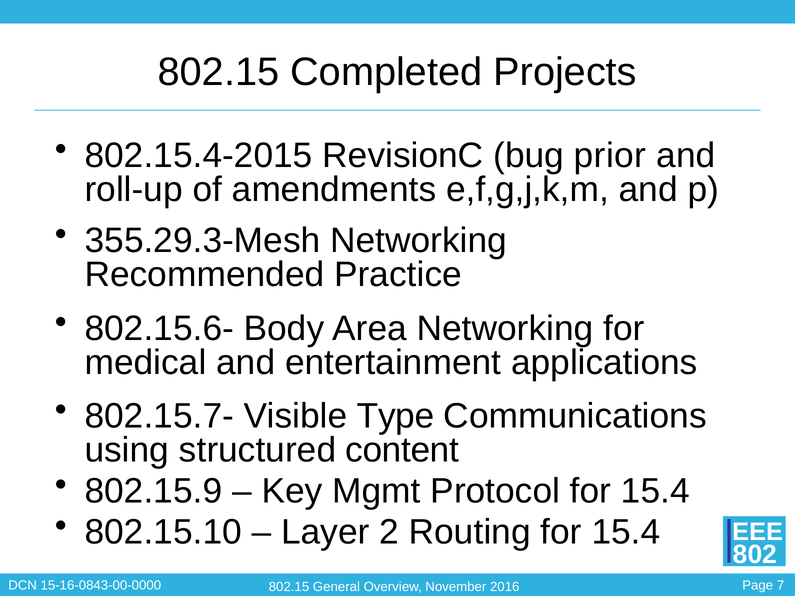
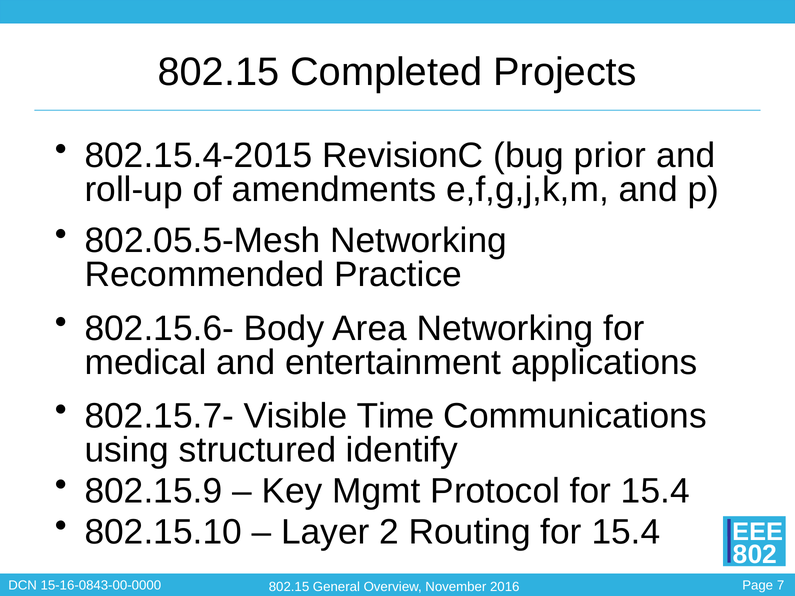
355.29.3-Mesh: 355.29.3-Mesh -> 802.05.5-Mesh
Type: Type -> Time
content: content -> identify
